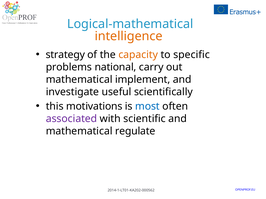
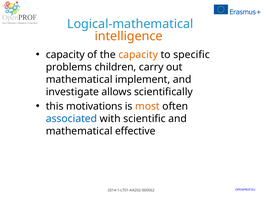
strategy at (65, 55): strategy -> capacity
national: national -> children
useful: useful -> allows
most colour: blue -> orange
associated colour: purple -> blue
regulate: regulate -> effective
